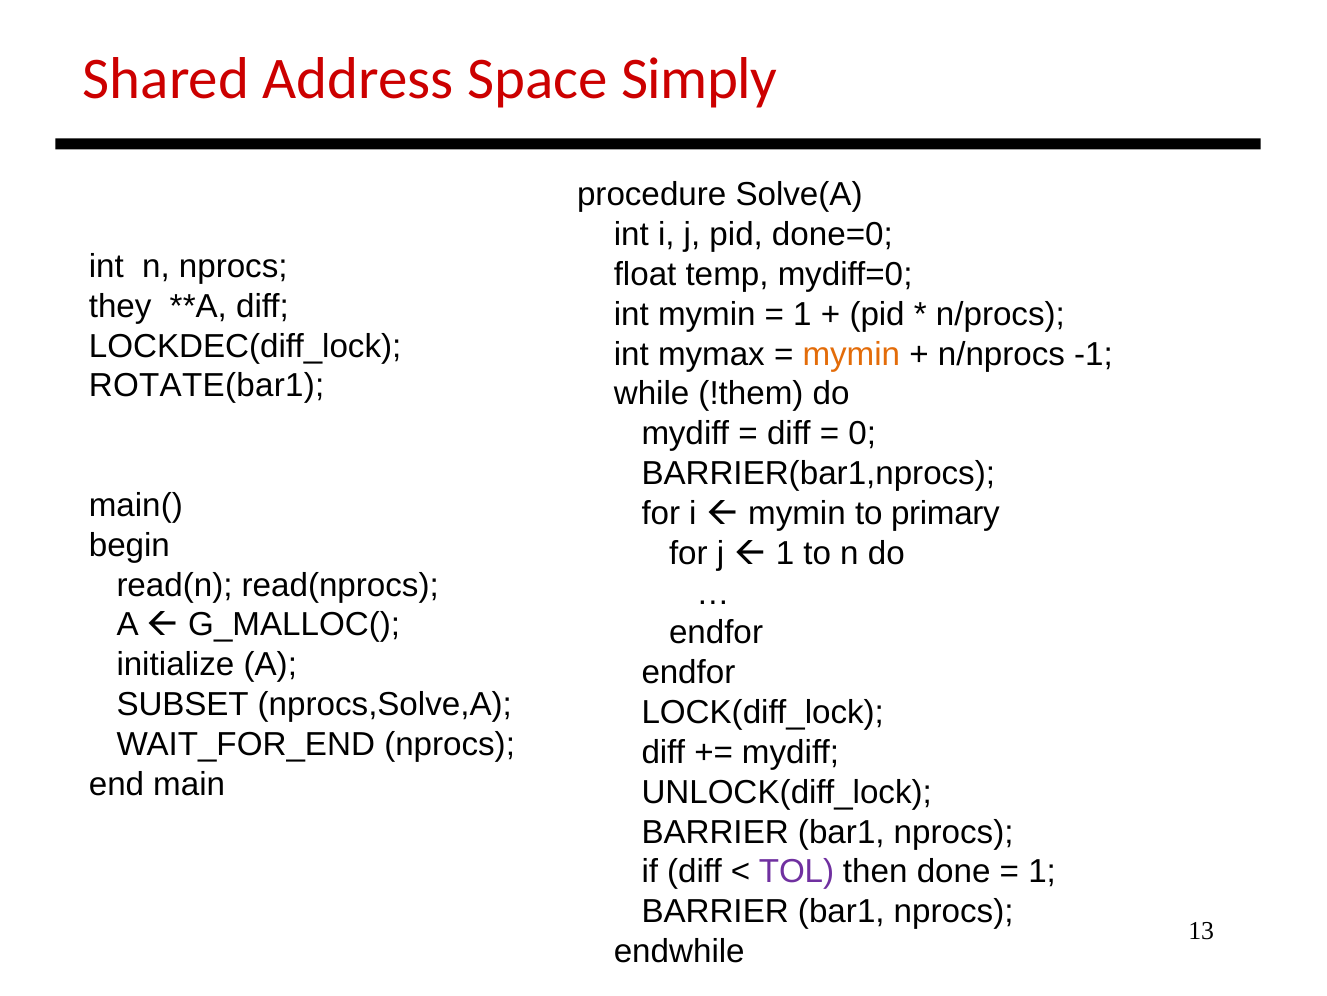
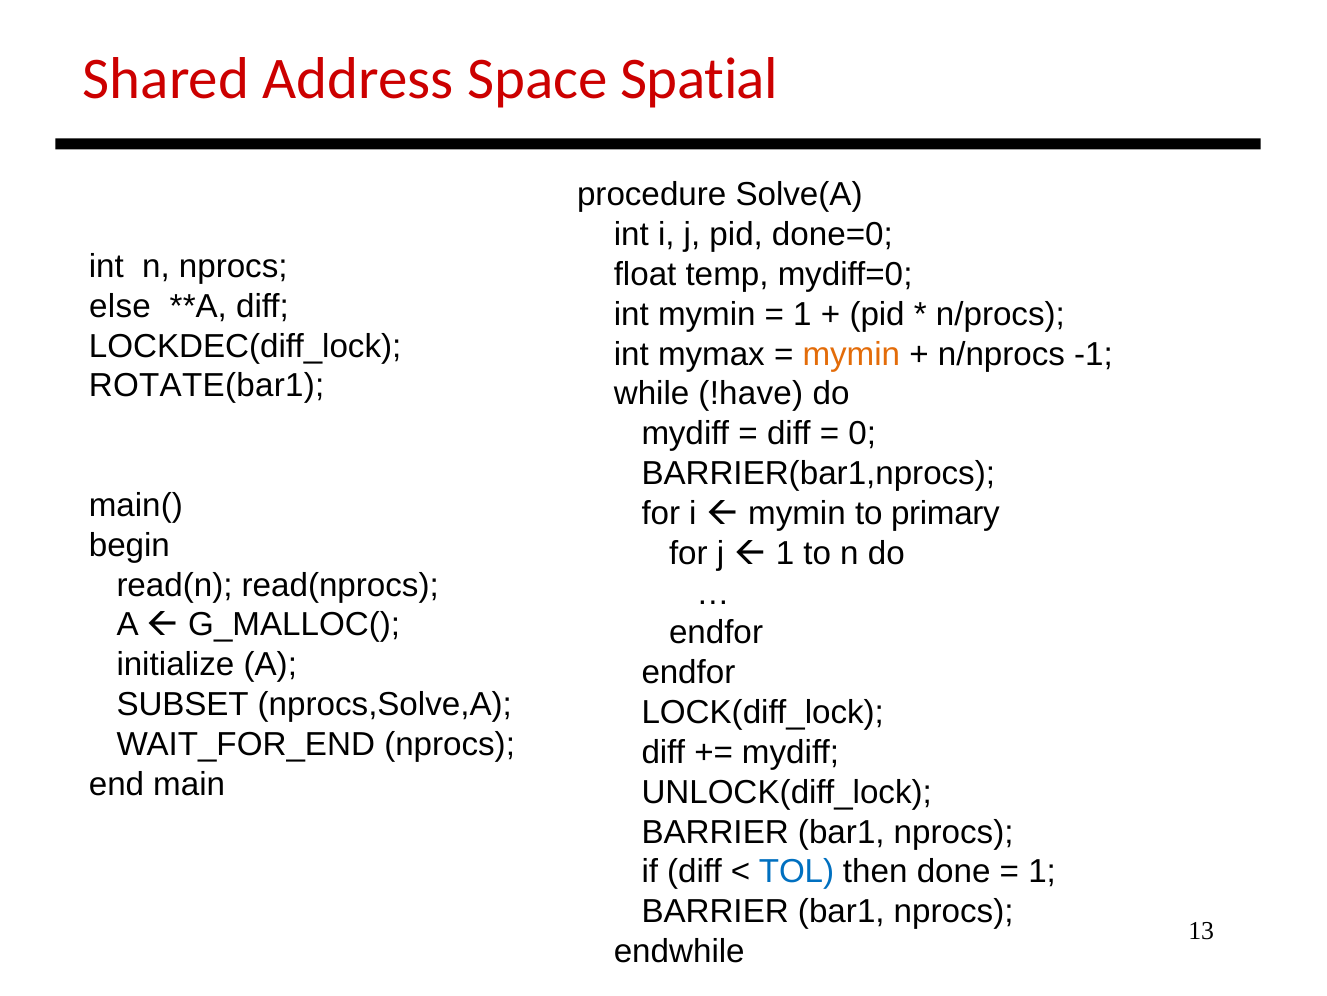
Simply: Simply -> Spatial
they: they -> else
!them: !them -> !have
TOL colour: purple -> blue
